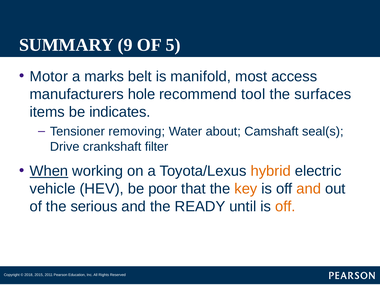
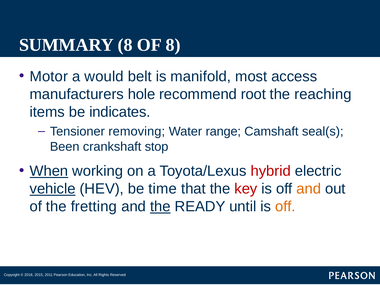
SUMMARY 9: 9 -> 8
OF 5: 5 -> 8
marks: marks -> would
tool: tool -> root
surfaces: surfaces -> reaching
about: about -> range
Drive: Drive -> Been
filter: filter -> stop
hybrid colour: orange -> red
vehicle underline: none -> present
poor: poor -> time
key colour: orange -> red
serious: serious -> fretting
the at (160, 207) underline: none -> present
